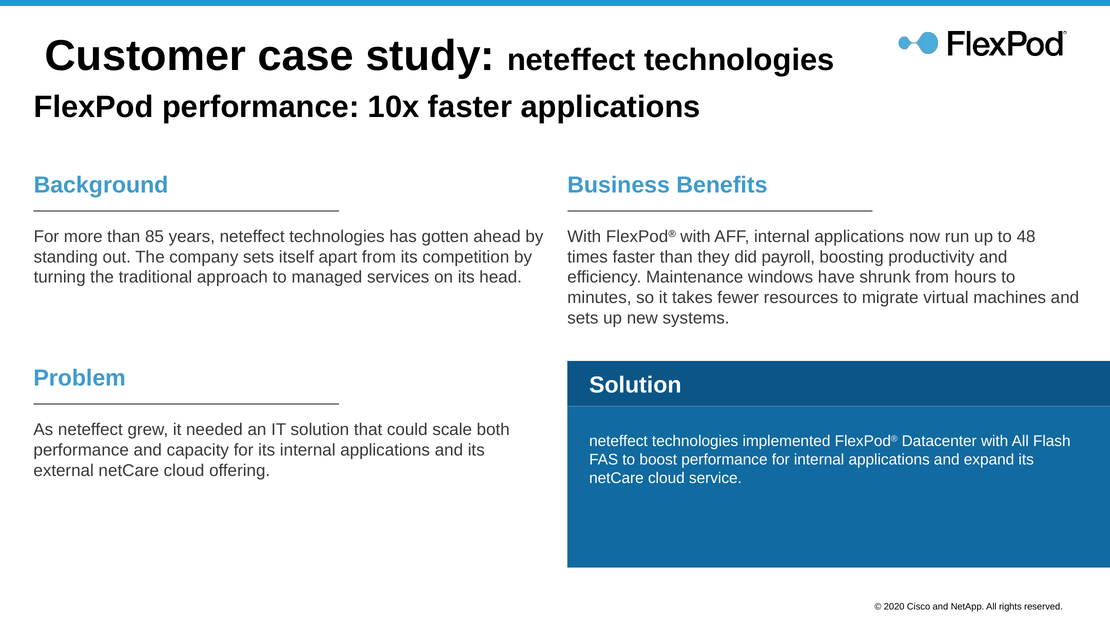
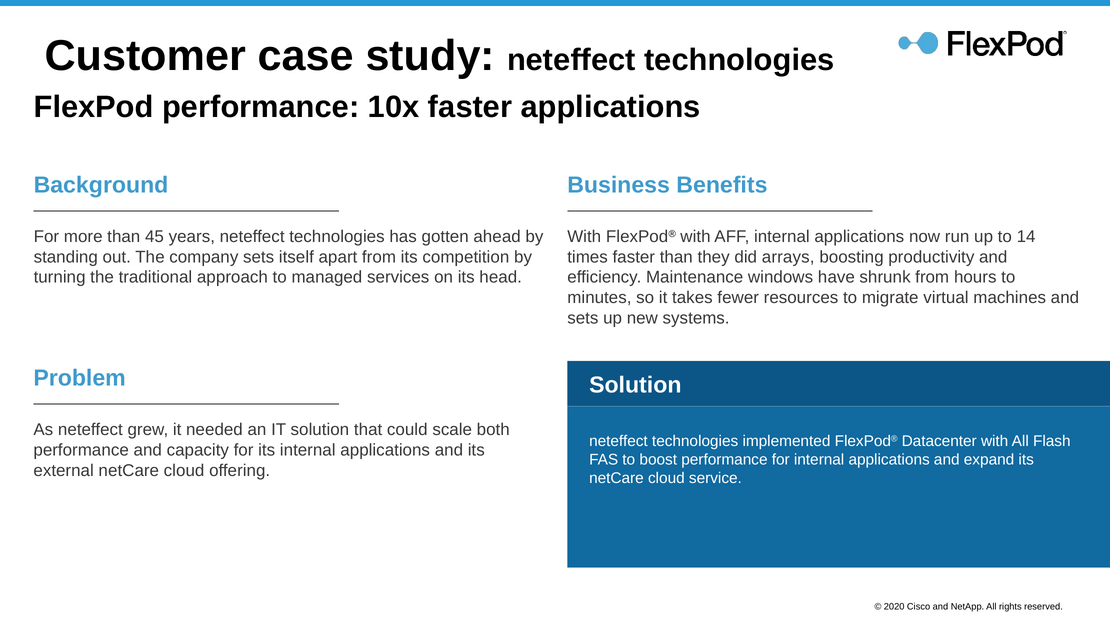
85: 85 -> 45
48: 48 -> 14
payroll: payroll -> arrays
